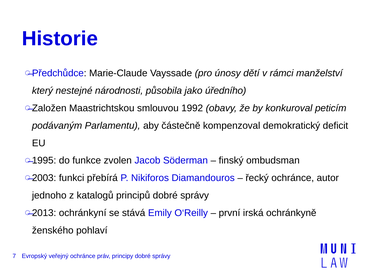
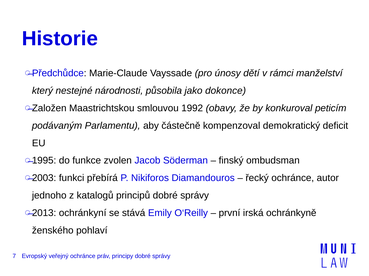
úředního: úředního -> dokonce
